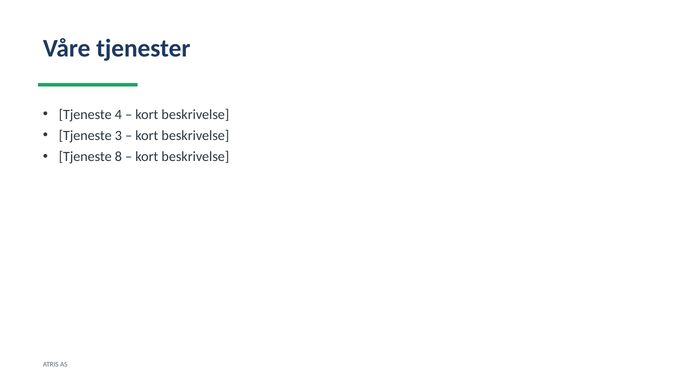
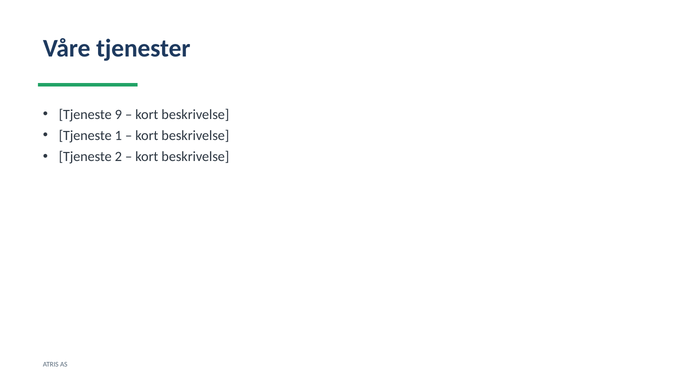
4: 4 -> 9
3: 3 -> 1
8: 8 -> 2
